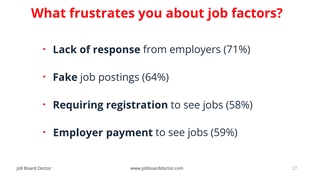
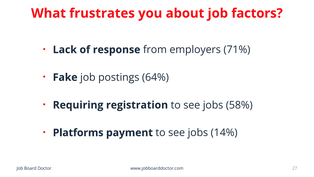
Employer: Employer -> Platforms
59%: 59% -> 14%
